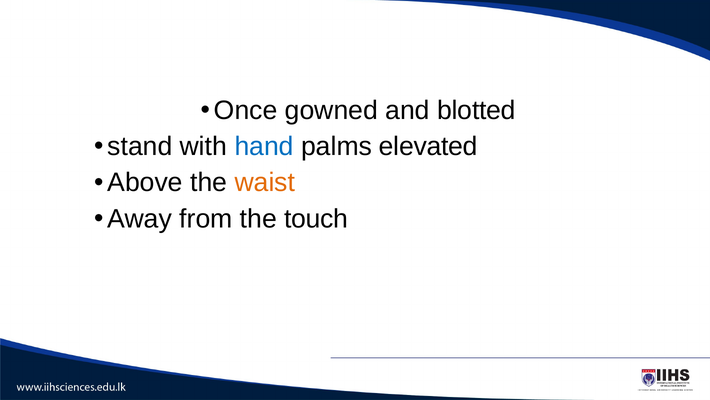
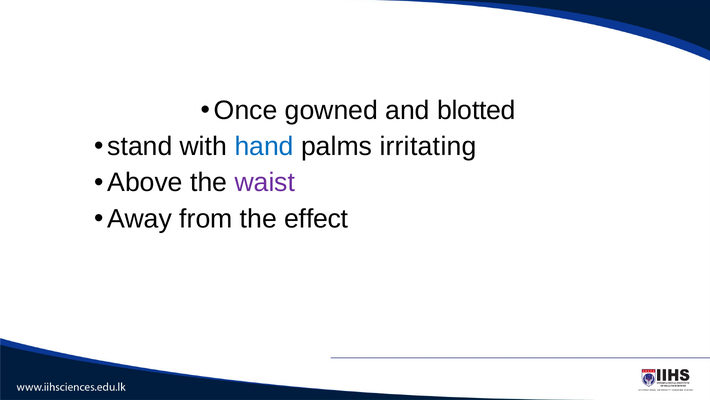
elevated: elevated -> irritating
waist colour: orange -> purple
touch: touch -> effect
